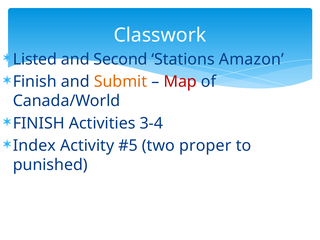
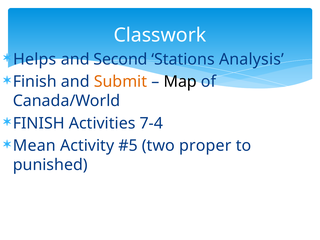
Listed: Listed -> Helps
Amazon: Amazon -> Analysis
Map colour: red -> black
3-4: 3-4 -> 7-4
Index: Index -> Mean
